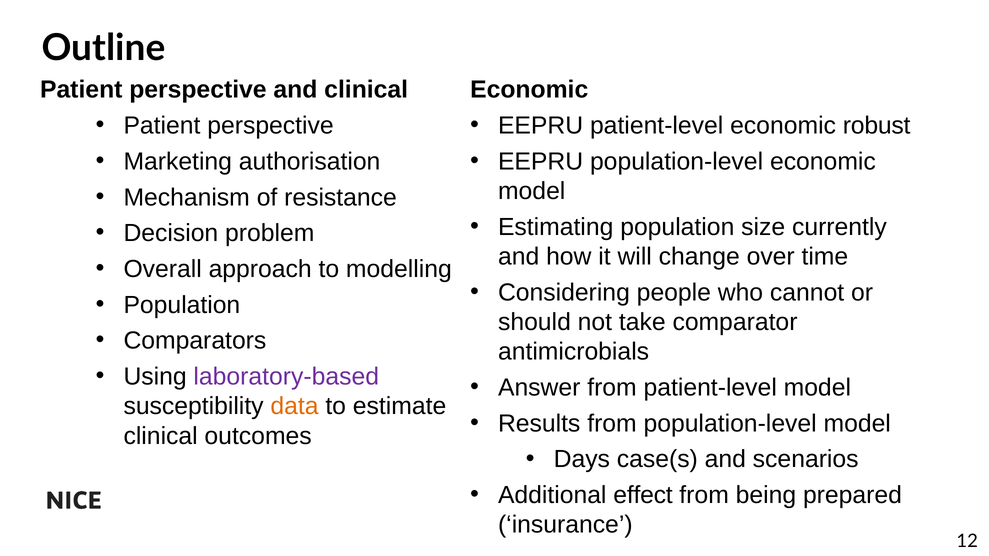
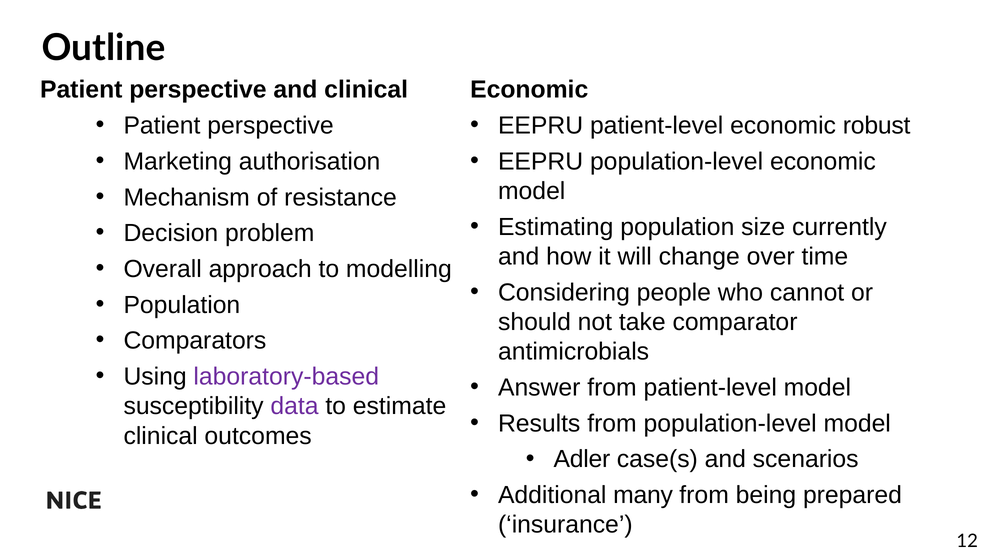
data colour: orange -> purple
Days: Days -> Adler
effect: effect -> many
